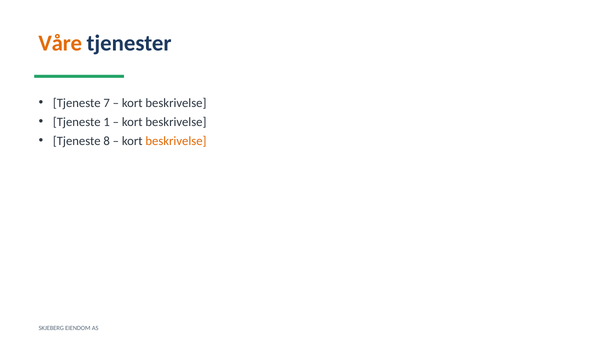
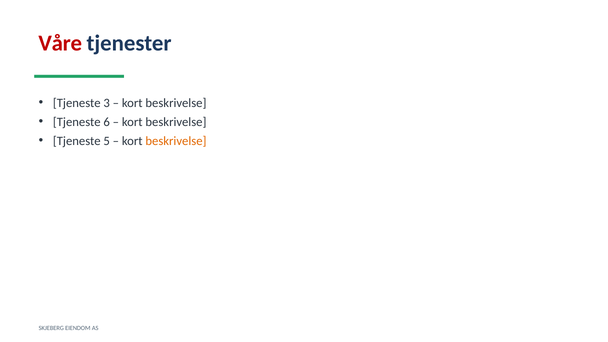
Våre colour: orange -> red
7: 7 -> 3
1: 1 -> 6
8: 8 -> 5
